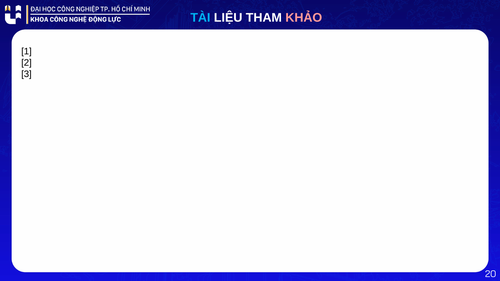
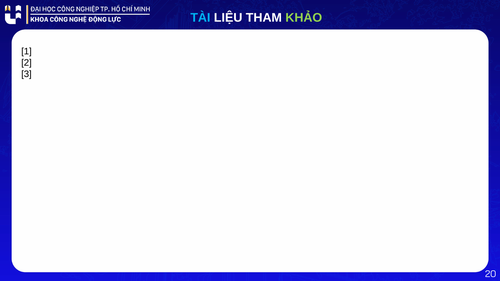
KHẢO colour: pink -> light green
